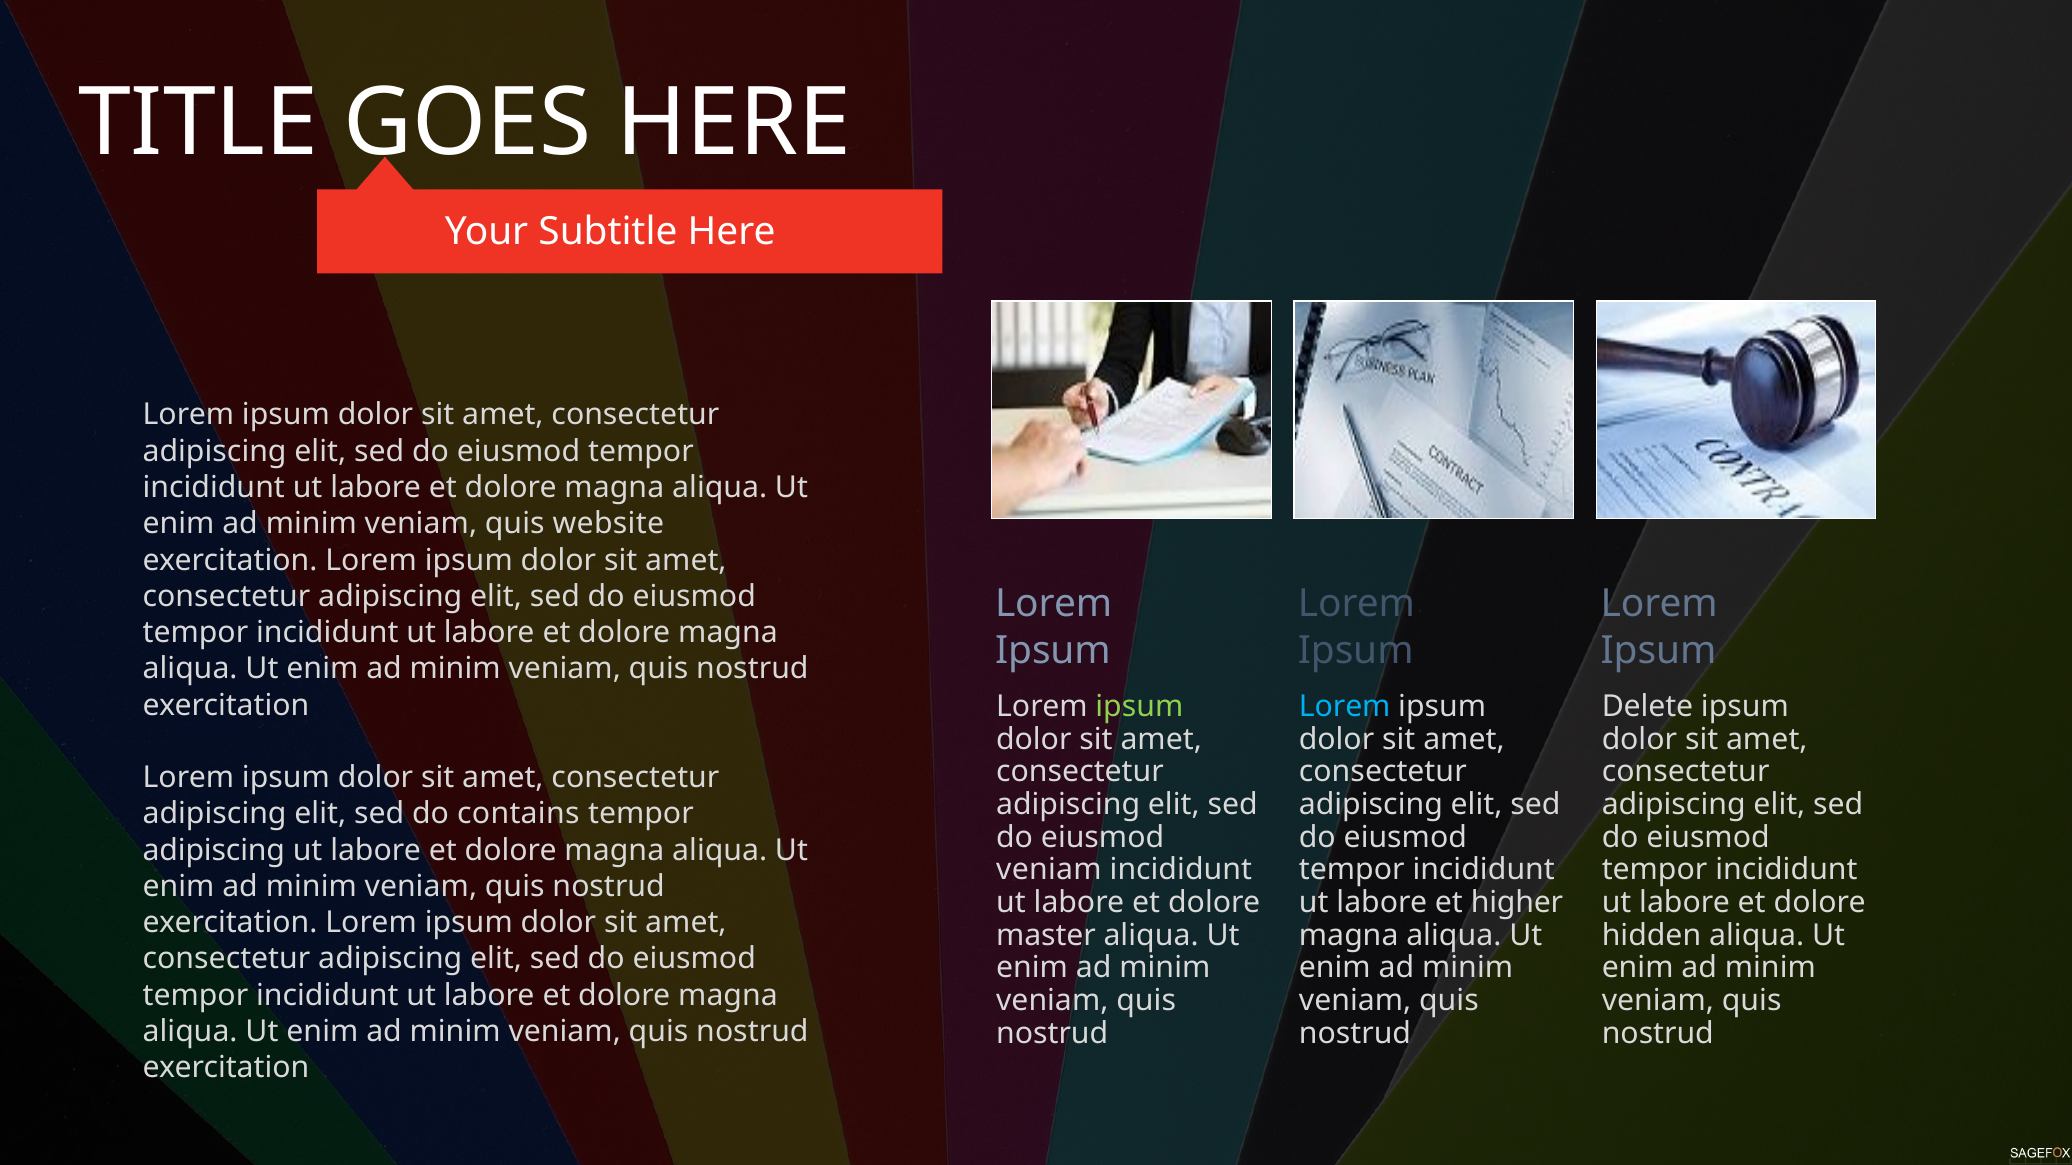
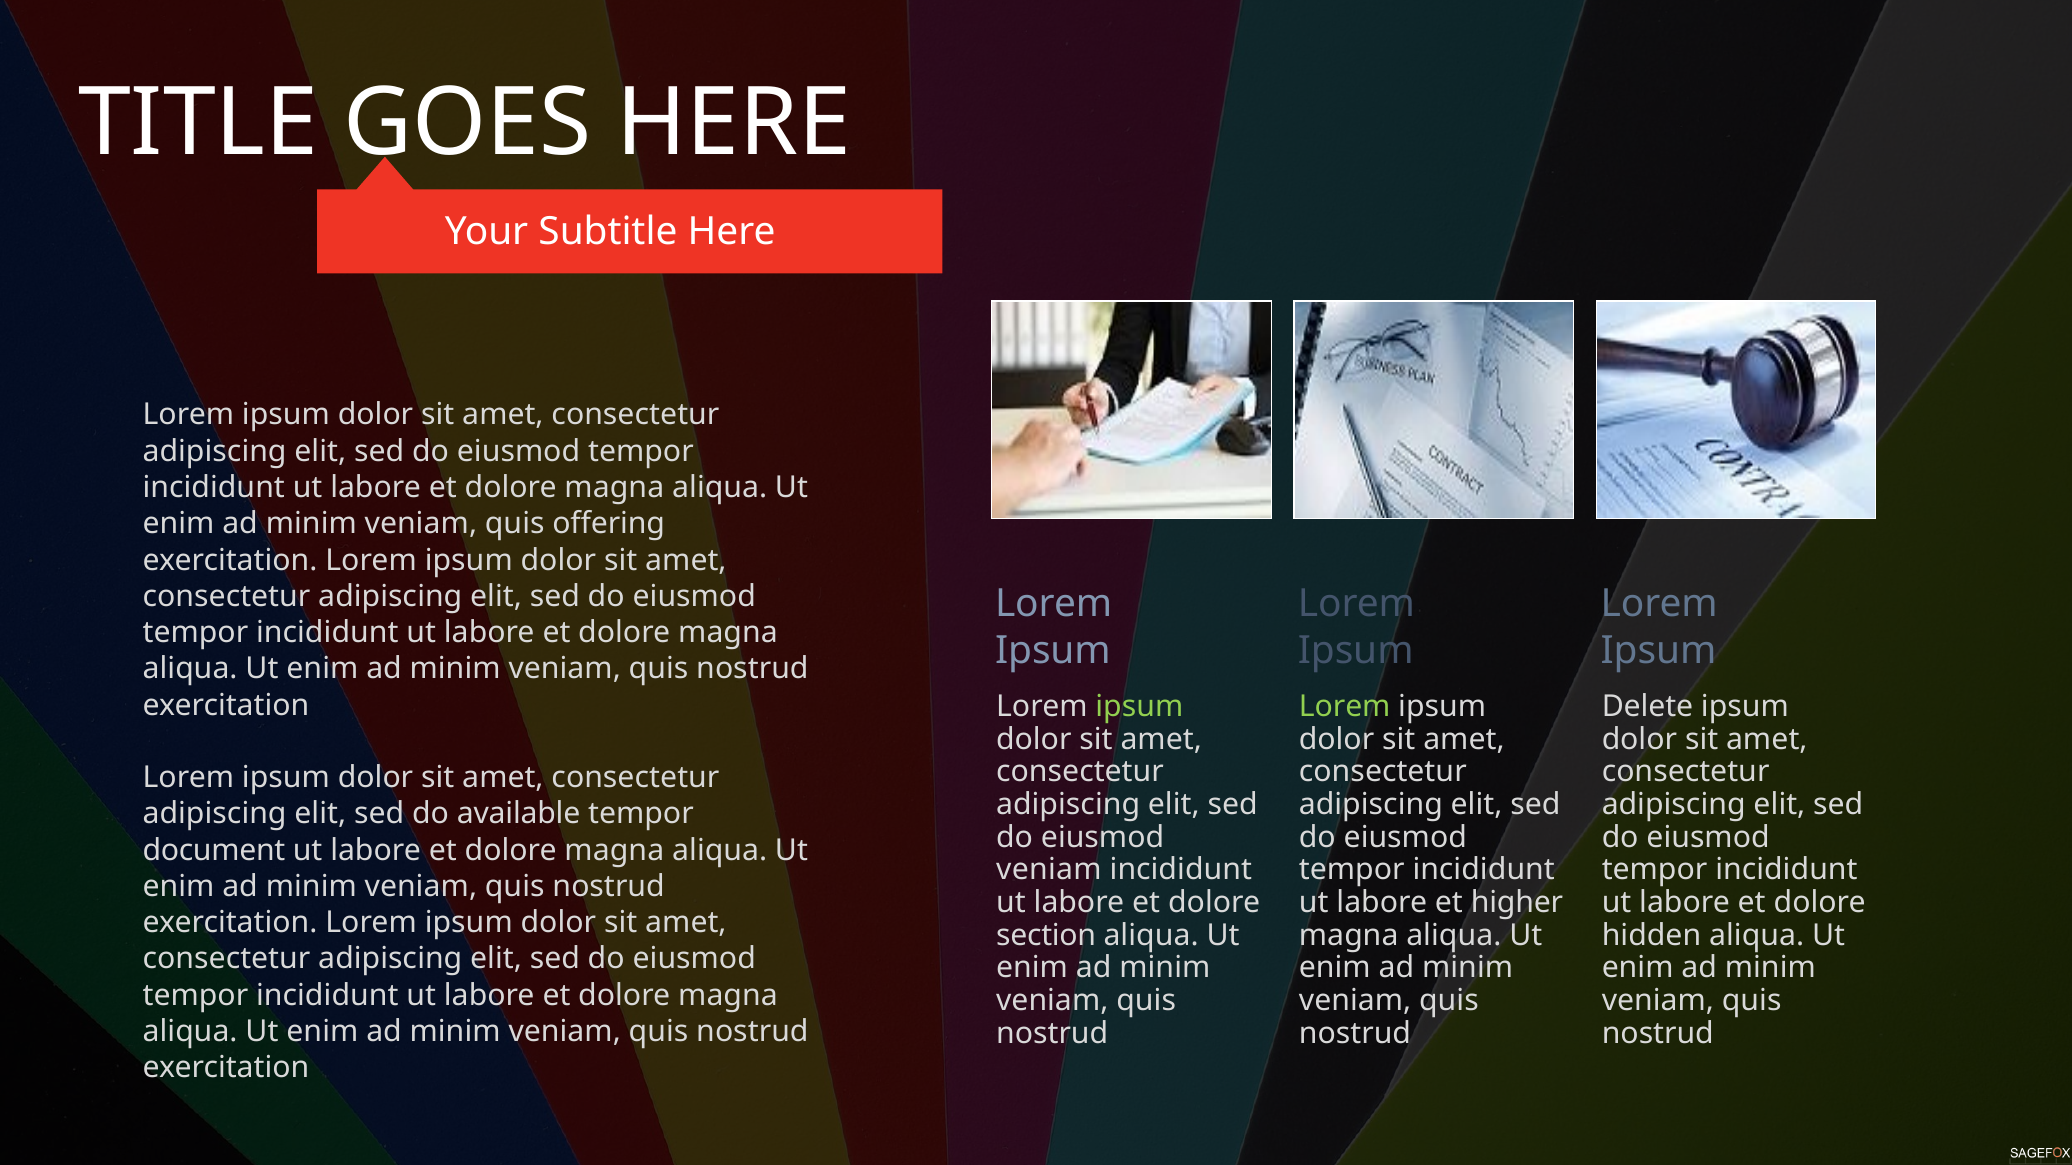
website: website -> offering
Lorem at (1345, 707) colour: light blue -> light green
contains: contains -> available
adipiscing at (214, 851): adipiscing -> document
master: master -> section
